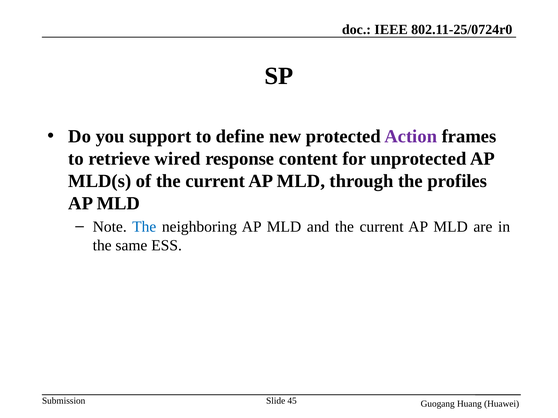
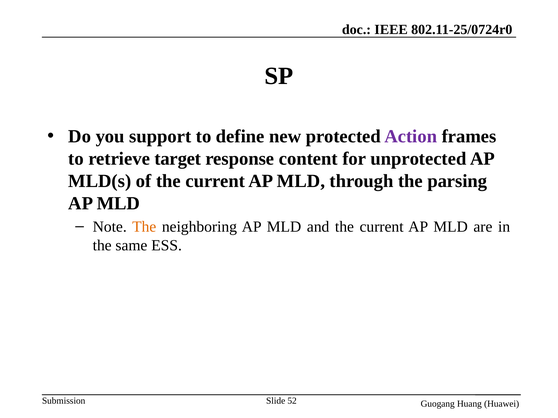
wired: wired -> target
profiles: profiles -> parsing
The at (144, 227) colour: blue -> orange
45: 45 -> 52
